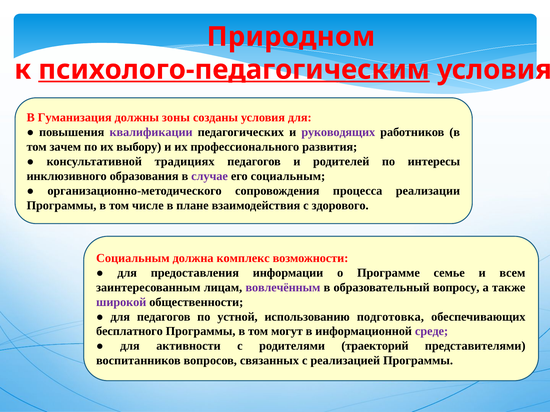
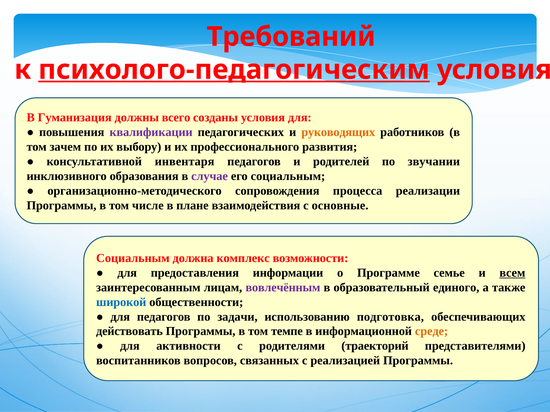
Природном: Природном -> Требований
зоны: зоны -> всего
руководящих colour: purple -> orange
традициях: традициях -> инвентаря
интересы: интересы -> звучании
здорового: здорового -> основные
всем underline: none -> present
вопросу: вопросу -> единого
широкой colour: purple -> blue
устной: устной -> задачи
бесплатного: бесплатного -> действовать
могут: могут -> темпе
среде colour: purple -> orange
